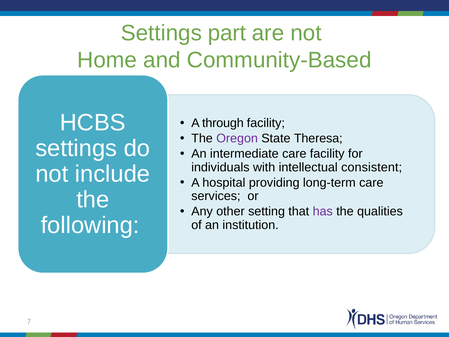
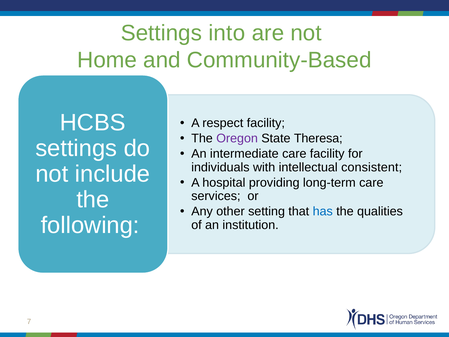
part: part -> into
through: through -> respect
has colour: purple -> blue
